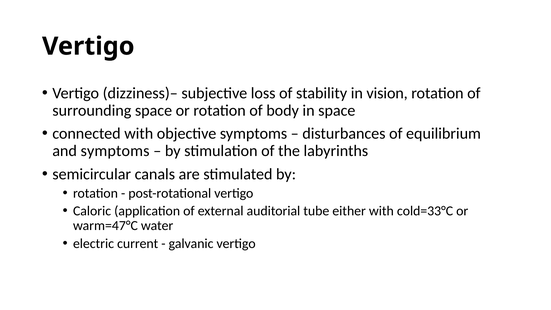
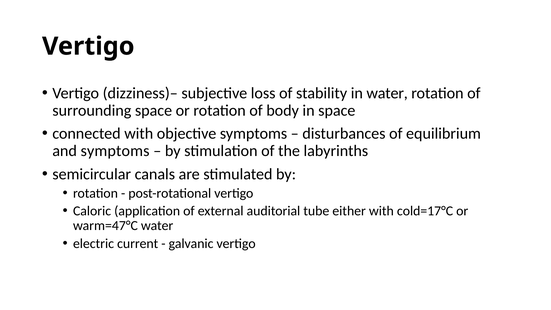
in vision: vision -> water
cold=33°C: cold=33°C -> cold=17°C
